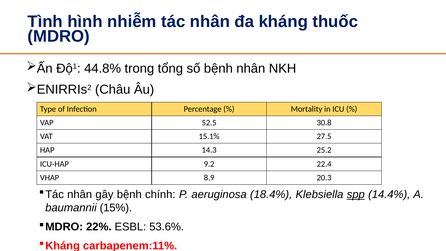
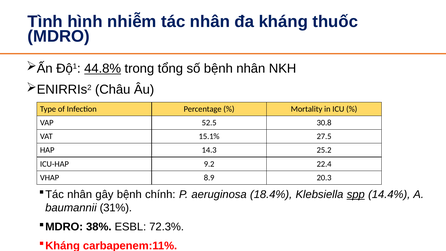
44.8% underline: none -> present
15%: 15% -> 31%
22%: 22% -> 38%
53.6%: 53.6% -> 72.3%
